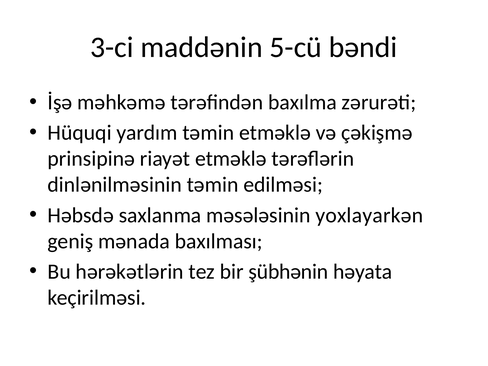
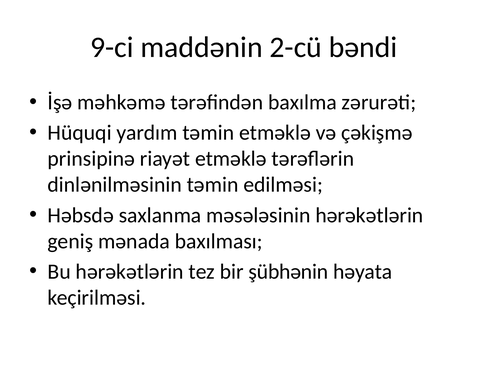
3-ci: 3-ci -> 9-ci
5-cü: 5-cü -> 2-cü
məsələsinin yoxlayarkən: yoxlayarkən -> hərəkətlərin
